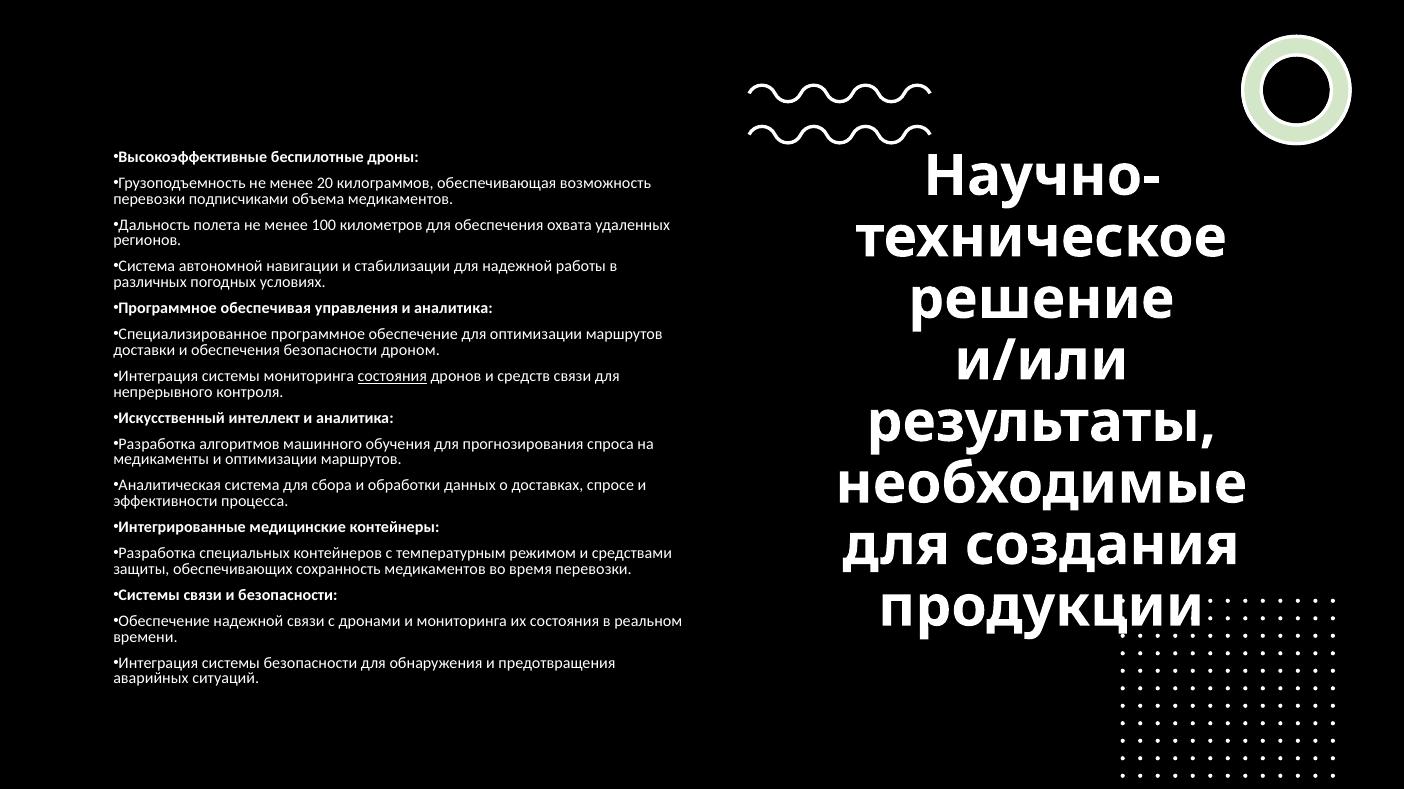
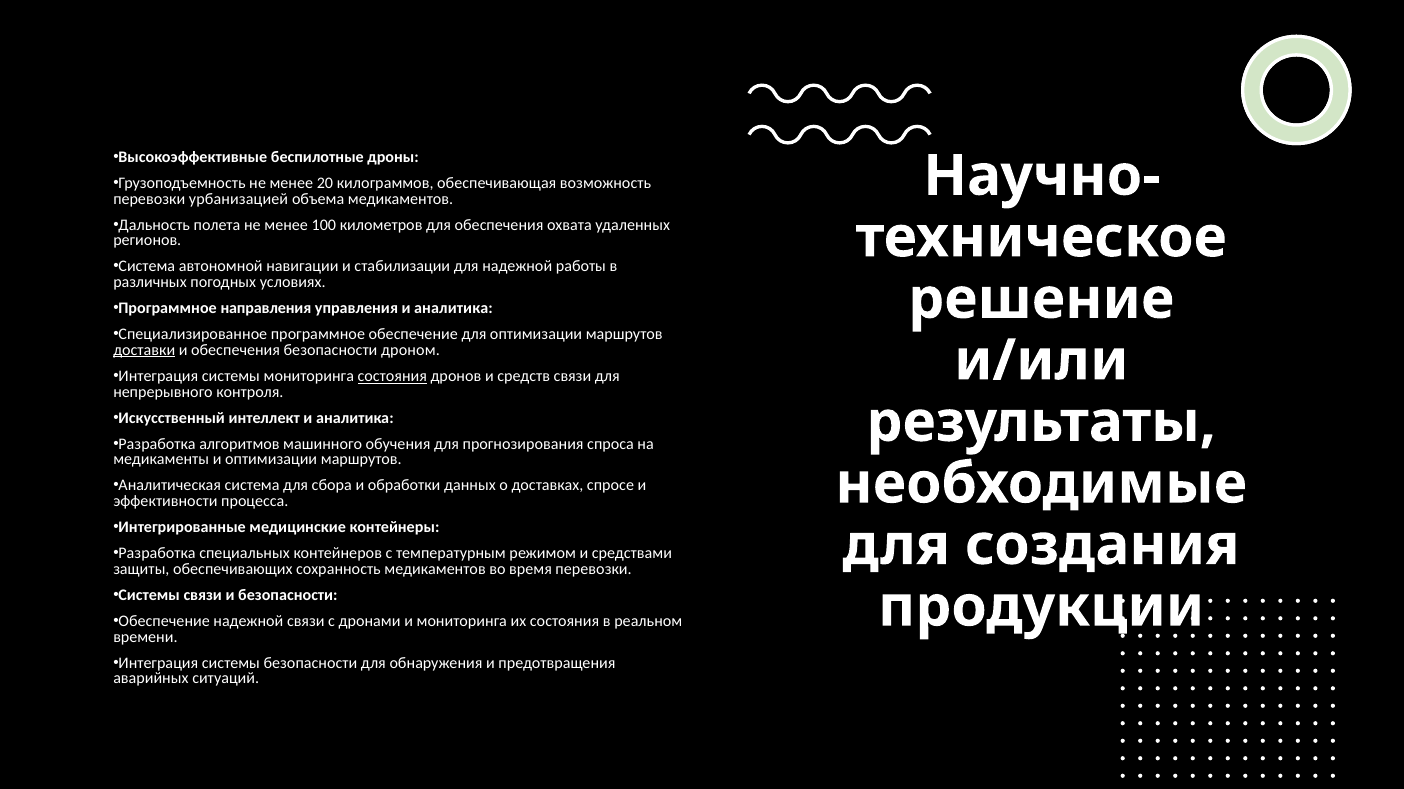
подписчиками: подписчиками -> урбанизацией
обеспечивая: обеспечивая -> направления
доставки underline: none -> present
